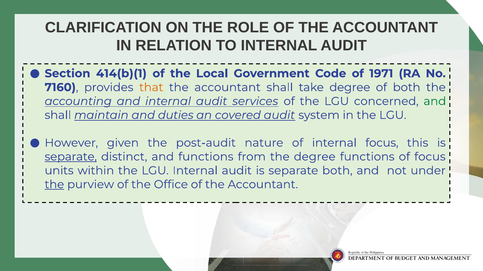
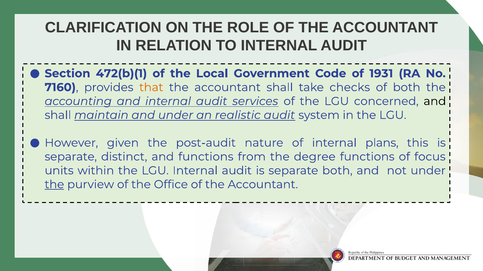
414(b)(1: 414(b)(1 -> 472(b)(1
1971: 1971 -> 1931
take degree: degree -> checks
and at (435, 101) colour: green -> black
and duties: duties -> under
covered: covered -> realistic
internal focus: focus -> plans
separate at (71, 157) underline: present -> none
